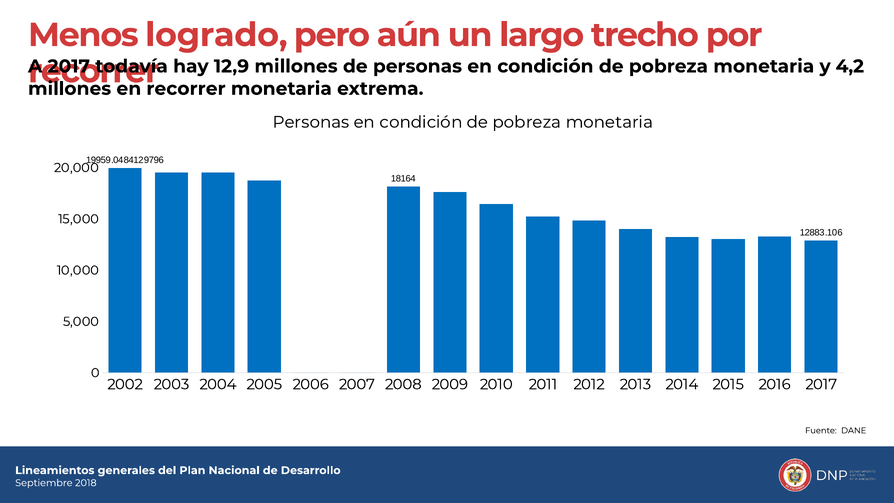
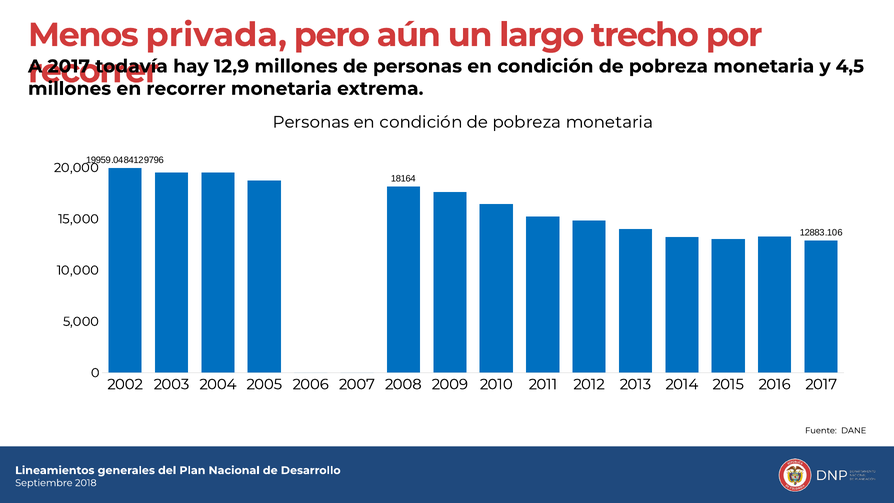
logrado: logrado -> privada
4,2: 4,2 -> 4,5
